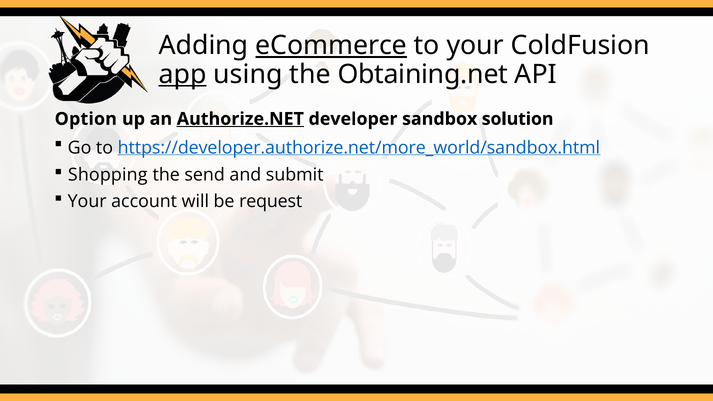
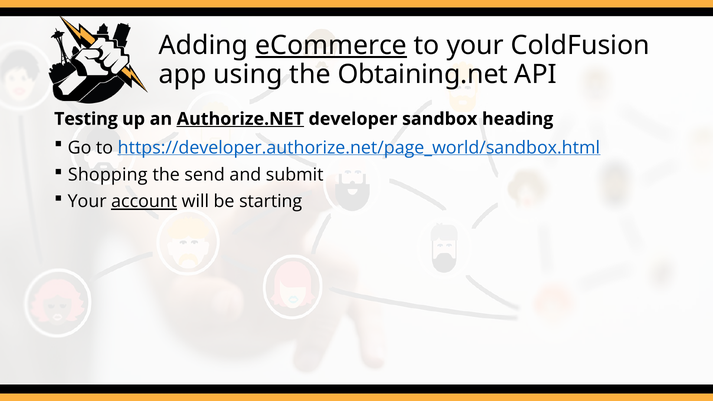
app underline: present -> none
Option: Option -> Testing
solution: solution -> heading
https://developer.authorize.net/more_world/sandbox.html: https://developer.authorize.net/more_world/sandbox.html -> https://developer.authorize.net/page_world/sandbox.html
account underline: none -> present
request: request -> starting
